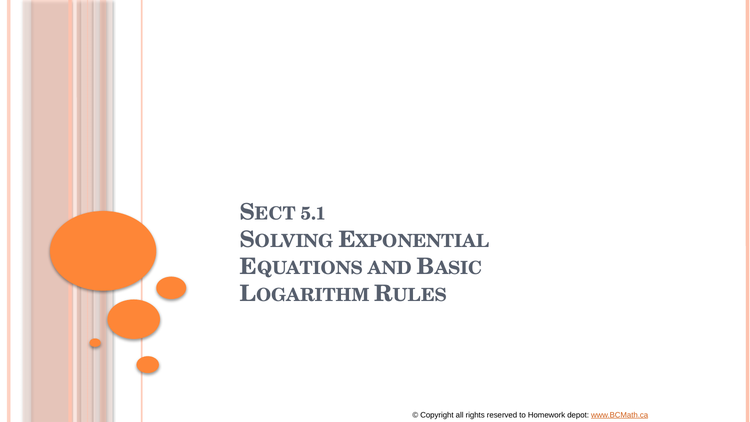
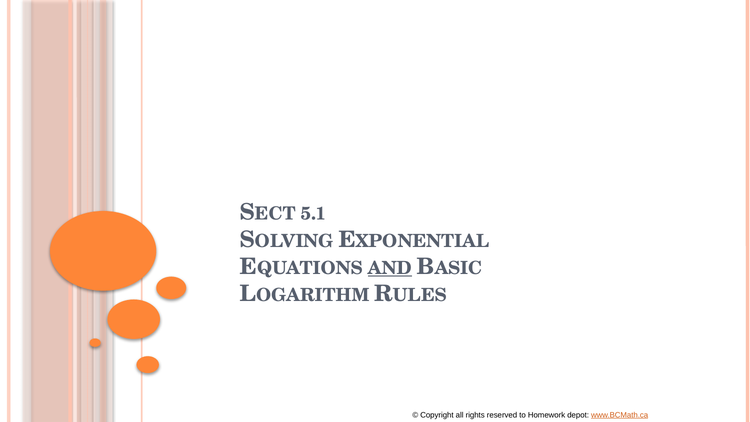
AND underline: none -> present
